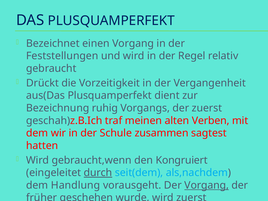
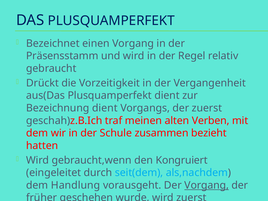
Feststellungen: Feststellungen -> Präsensstamm
Bezeichnung ruhig: ruhig -> dient
sagtest: sagtest -> bezieht
durch underline: present -> none
